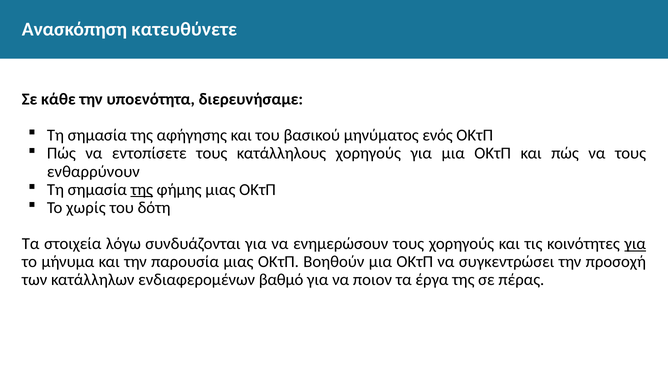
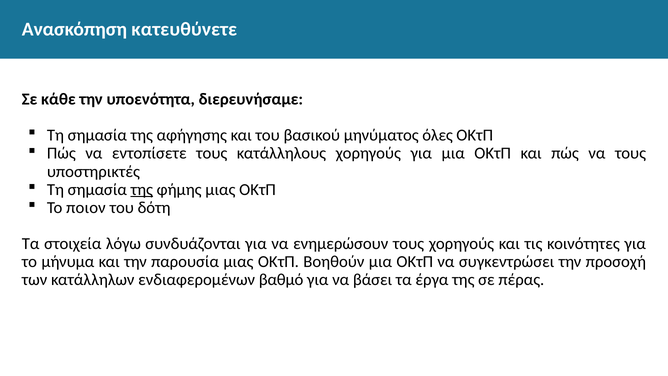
ενός: ενός -> όλες
ενθαρρύνουν: ενθαρρύνουν -> υποστηρικτές
χωρίς: χωρίς -> ποιον
για at (635, 244) underline: present -> none
ποιον: ποιον -> βάσει
